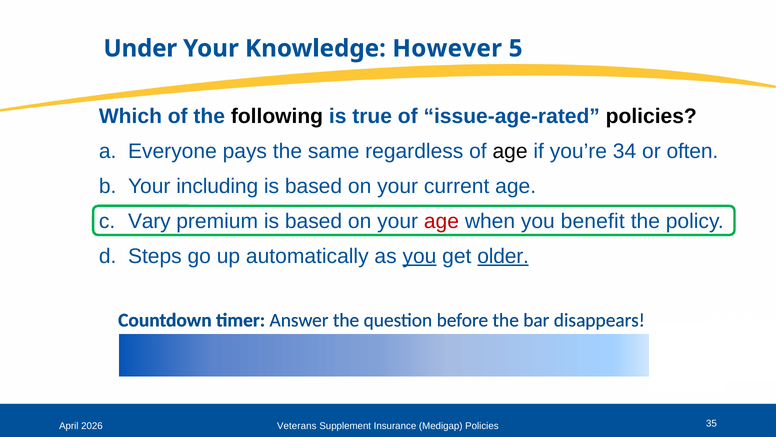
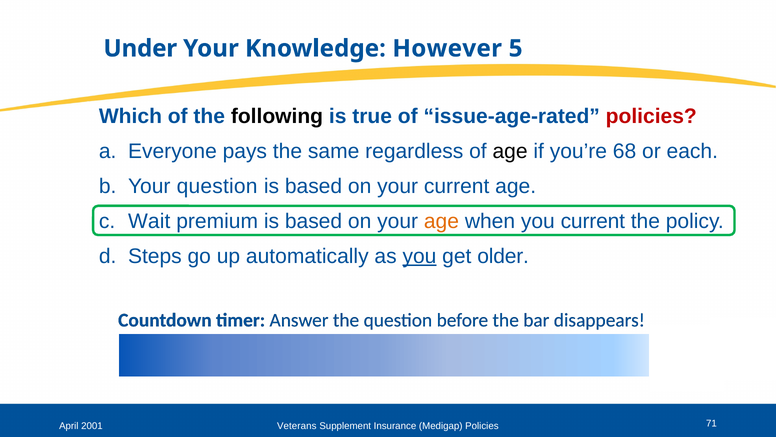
policies at (651, 116) colour: black -> red
34: 34 -> 68
often: often -> each
Your including: including -> question
Vary: Vary -> Wait
age at (441, 221) colour: red -> orange
you benefit: benefit -> current
older underline: present -> none
2026: 2026 -> 2001
35: 35 -> 71
